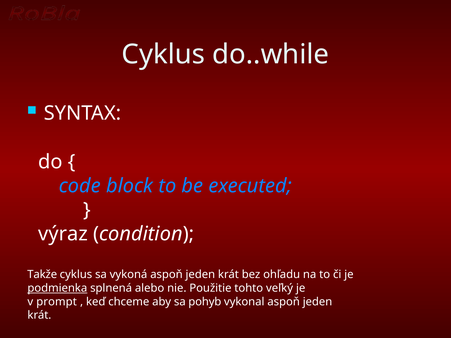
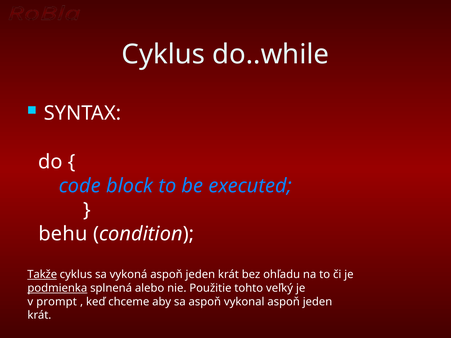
výraz: výraz -> behu
Takže underline: none -> present
sa pohyb: pohyb -> aspoň
